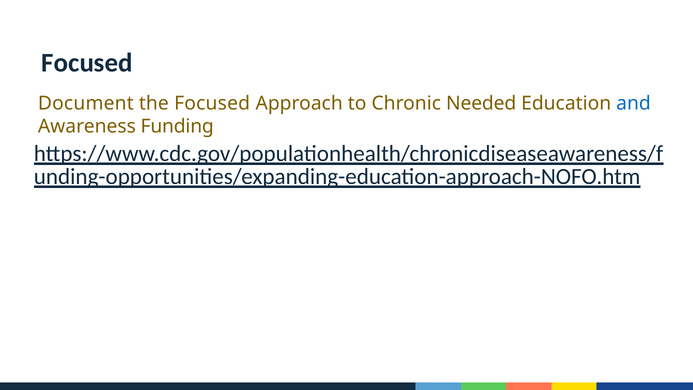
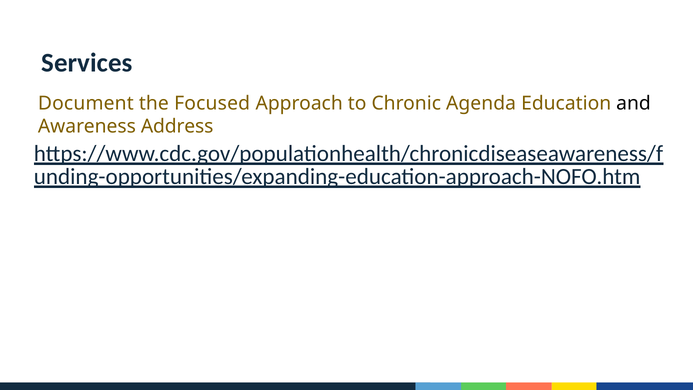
Focused at (87, 63): Focused -> Services
Needed: Needed -> Agenda
and colour: blue -> black
Funding: Funding -> Address
